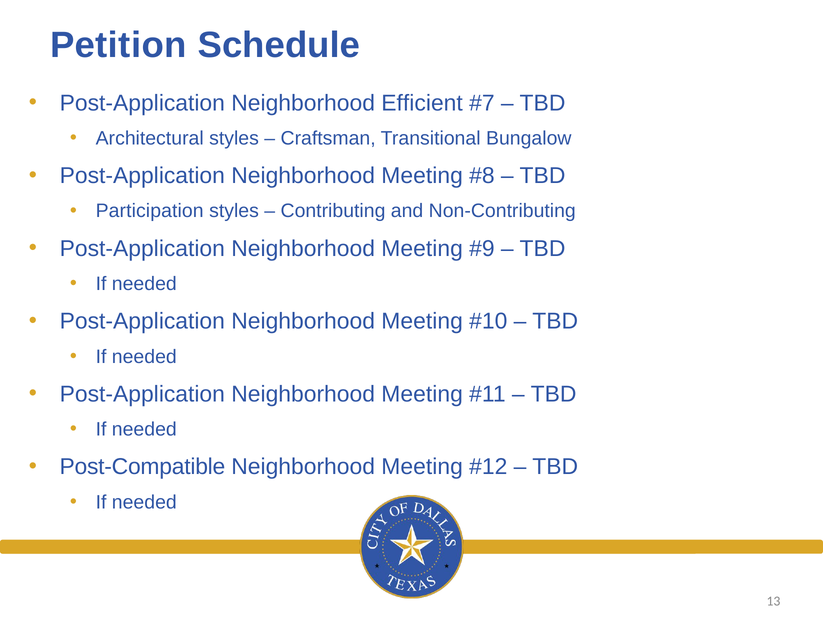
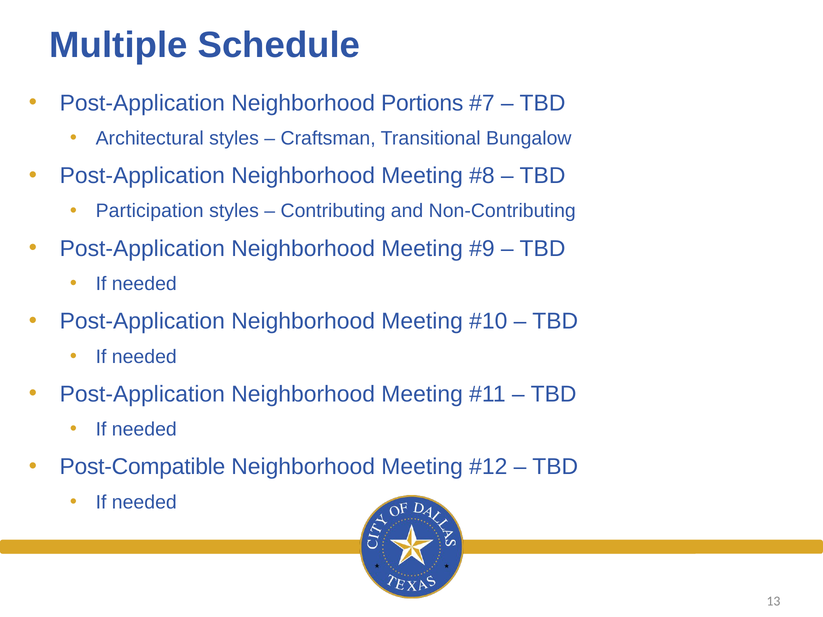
Petition: Petition -> Multiple
Efficient: Efficient -> Portions
